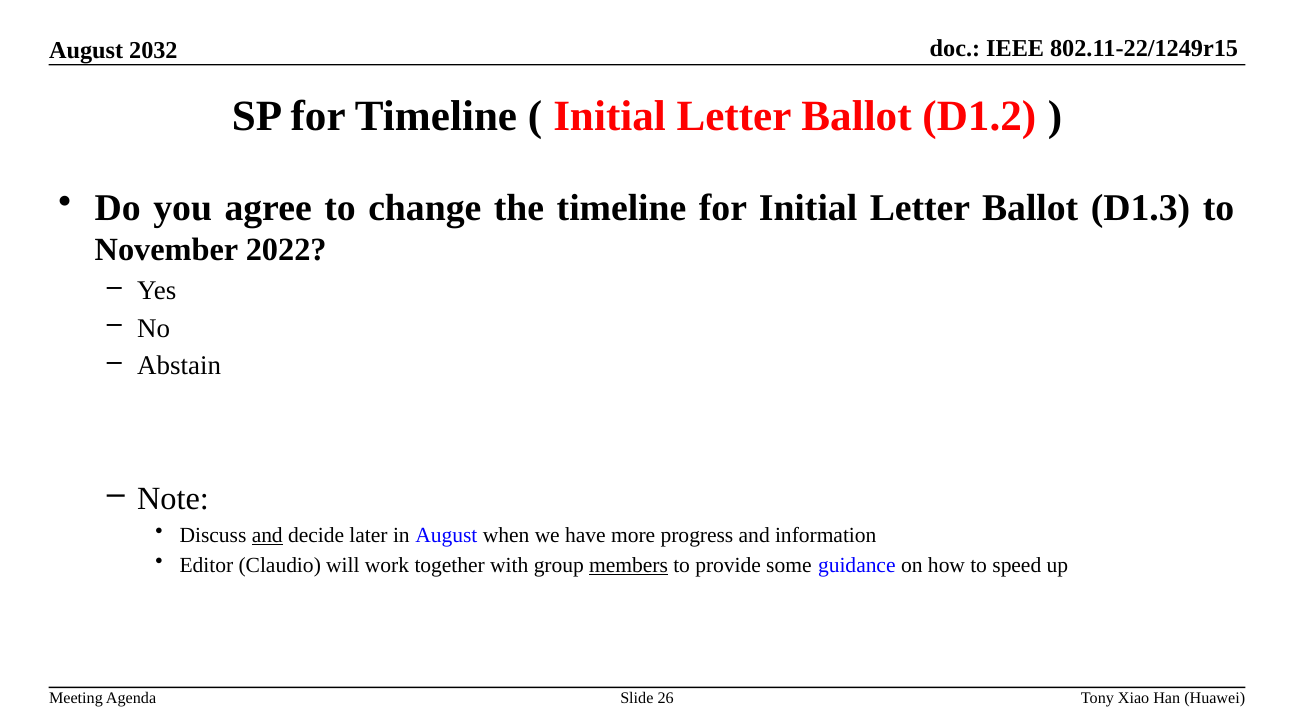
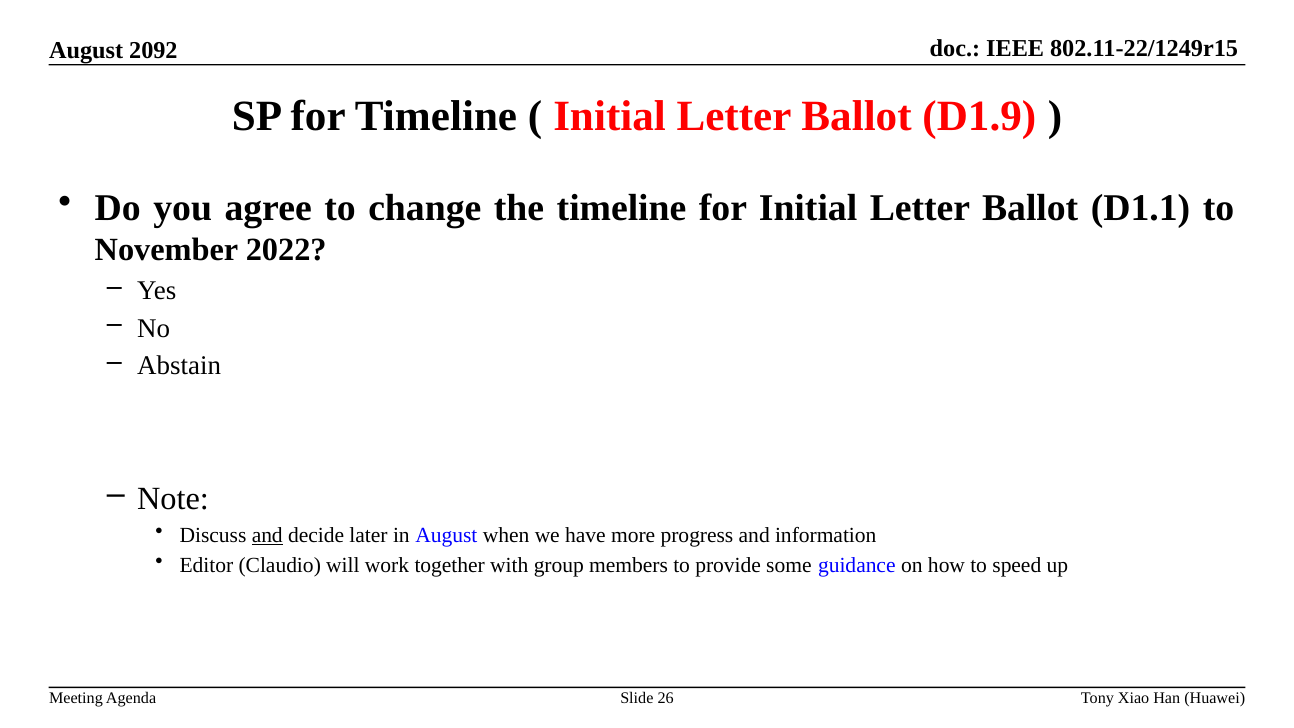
2032: 2032 -> 2092
D1.2: D1.2 -> D1.9
D1.3: D1.3 -> D1.1
members underline: present -> none
